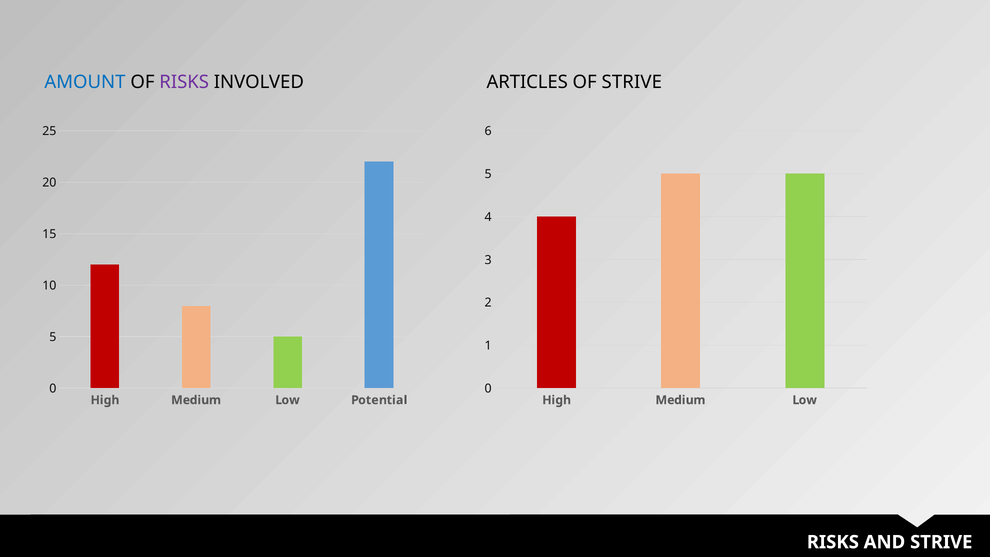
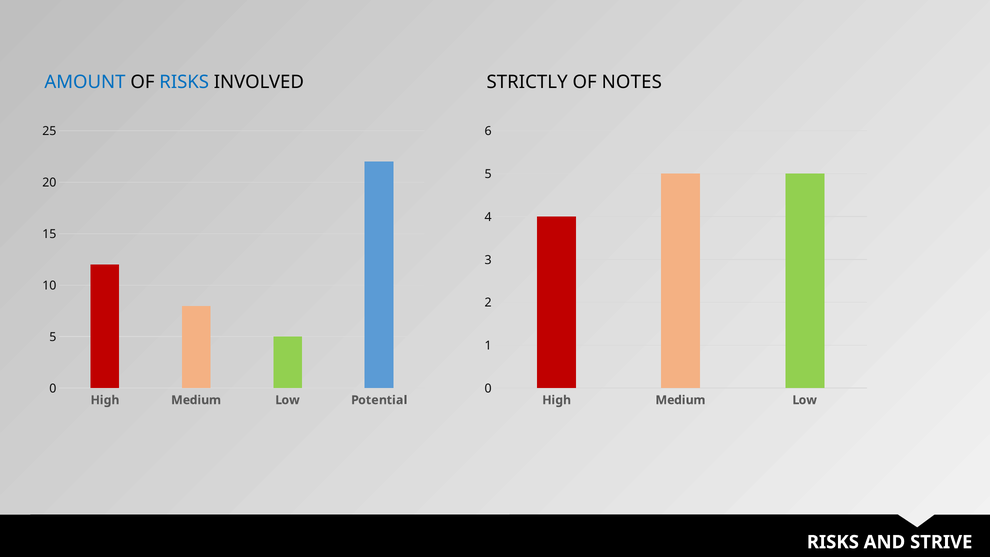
RISKS at (184, 82) colour: purple -> blue
ARTICLES: ARTICLES -> STRICTLY
OF STRIVE: STRIVE -> NOTES
